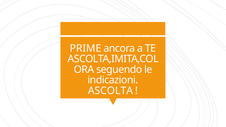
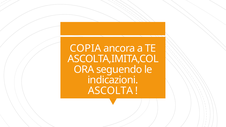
PRIME: PRIME -> COPIA
